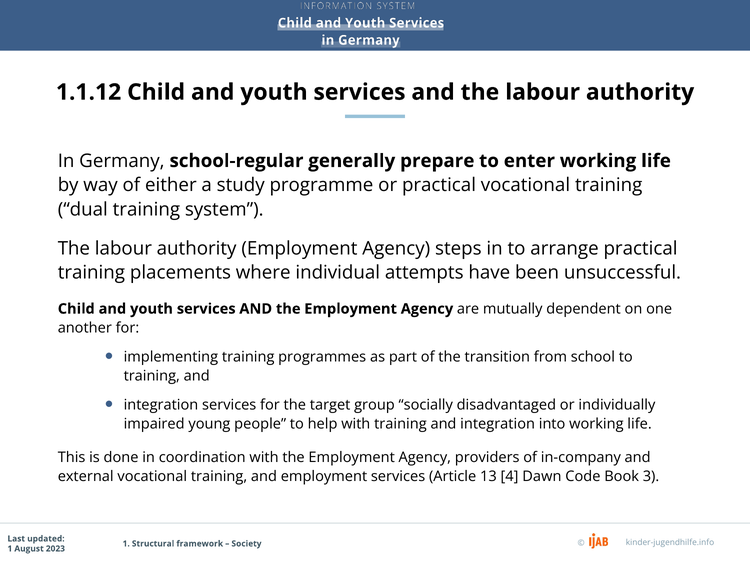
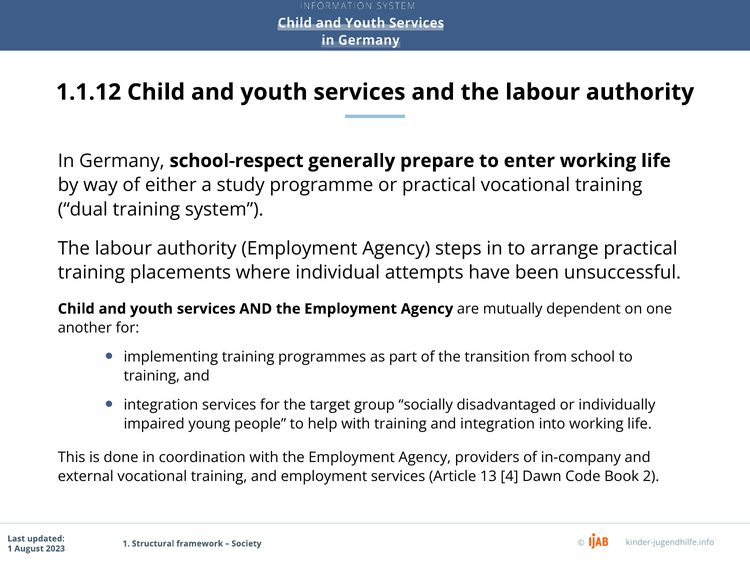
school-regular: school-regular -> school-respect
3: 3 -> 2
